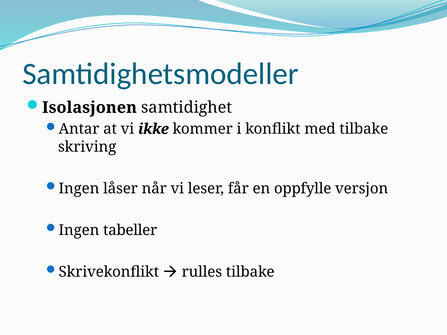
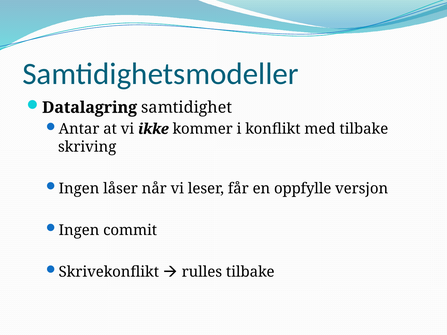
Isolasjonen: Isolasjonen -> Datalagring
tabeller: tabeller -> commit
